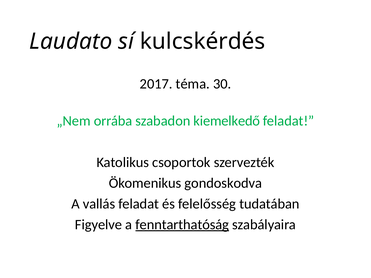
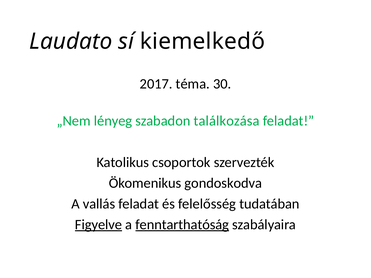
kulcskérdés: kulcskérdés -> kiemelkedő
orrába: orrába -> lényeg
kiemelkedő: kiemelkedő -> találkozása
Figyelve underline: none -> present
